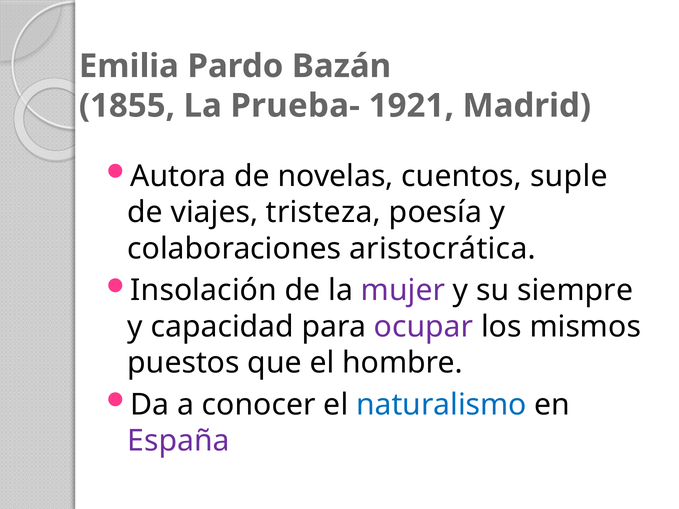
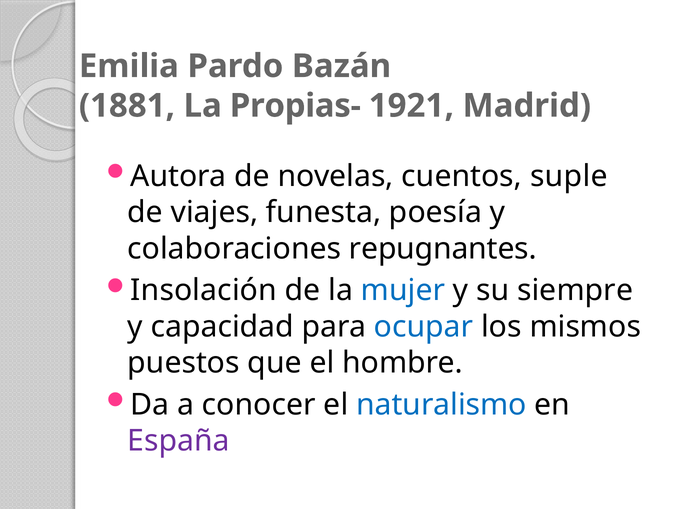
1855: 1855 -> 1881
Prueba-: Prueba- -> Propias-
tristeza: tristeza -> funesta
aristocrática: aristocrática -> repugnantes
mujer colour: purple -> blue
ocupar colour: purple -> blue
